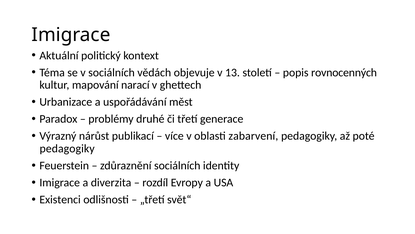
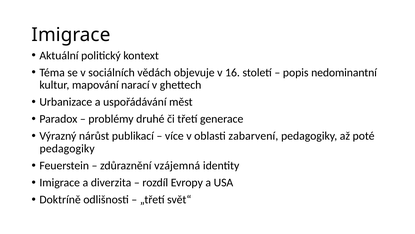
13: 13 -> 16
rovnocenných: rovnocenných -> nedominantní
zdůraznění sociálních: sociálních -> vzájemná
Existenci: Existenci -> Doktríně
